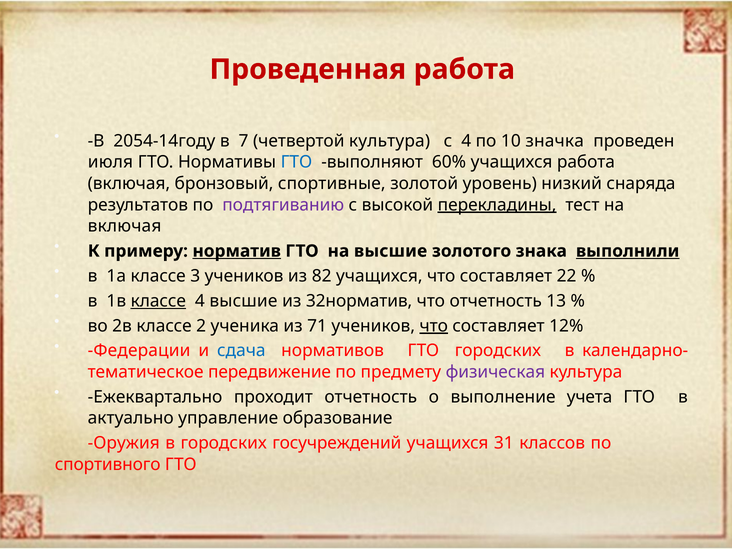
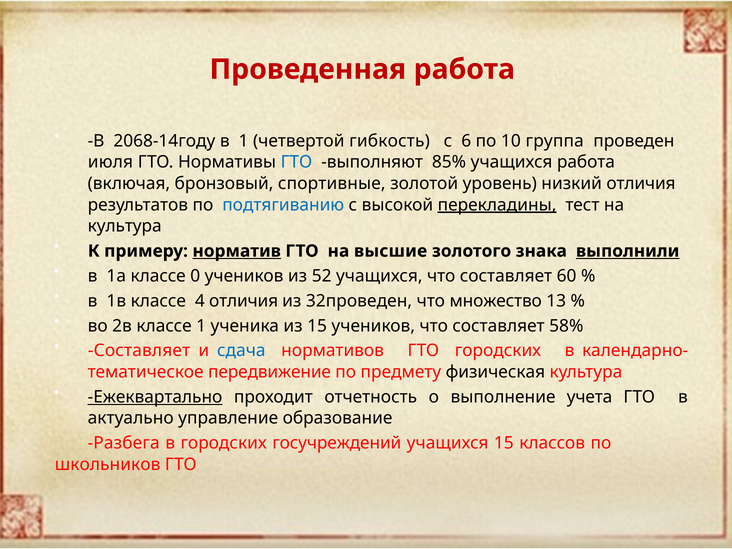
2054-14году: 2054-14году -> 2068-14году
в 7: 7 -> 1
четвертой культура: культура -> гибкость
с 4: 4 -> 6
значка: значка -> группа
60%: 60% -> 85%
низкий снаряда: снаряда -> отличия
подтягиванию colour: purple -> blue
включая at (125, 226): включая -> культура
3: 3 -> 0
82: 82 -> 52
22: 22 -> 60
классе at (158, 301) underline: present -> none
4 высшие: высшие -> отличия
32норматив: 32норматив -> 32проведен
что отчетность: отчетность -> множество
классе 2: 2 -> 1
из 71: 71 -> 15
что at (434, 326) underline: present -> none
12%: 12% -> 58%
Федерации at (139, 351): Федерации -> Составляет
физическая colour: purple -> black
Ежеквартально underline: none -> present
Оружия: Оружия -> Разбега
учащихся 31: 31 -> 15
спортивного: спортивного -> школьников
